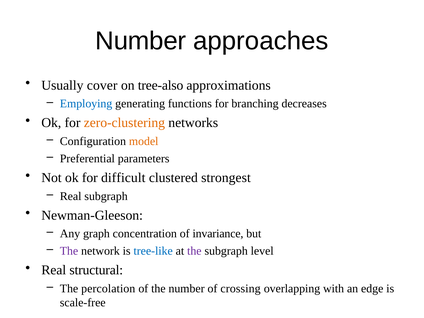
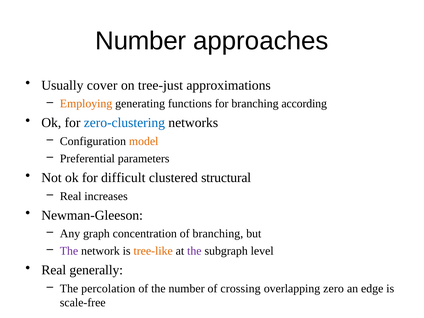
tree-also: tree-also -> tree-just
Employing colour: blue -> orange
decreases: decreases -> according
zero-clustering colour: orange -> blue
strongest: strongest -> structural
Real subgraph: subgraph -> increases
of invariance: invariance -> branching
tree-like colour: blue -> orange
structural: structural -> generally
with: with -> zero
